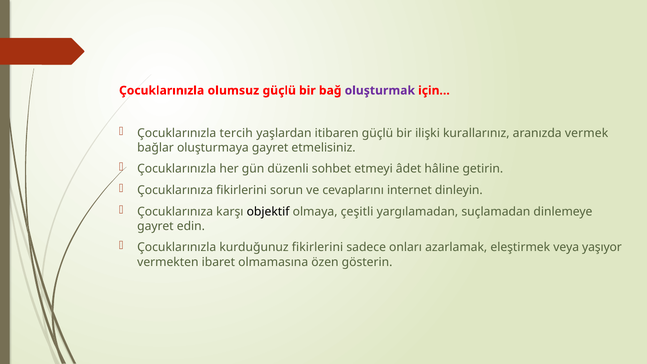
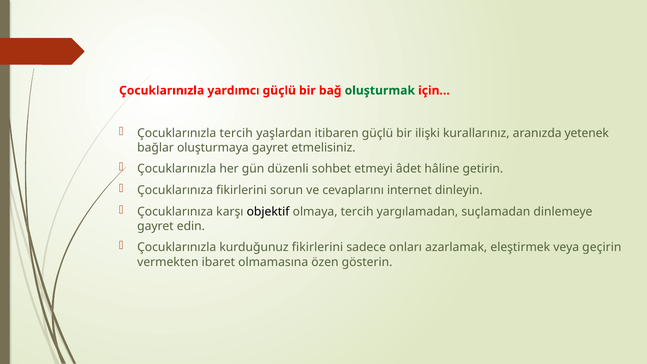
olumsuz: olumsuz -> yardımcı
oluşturmak colour: purple -> green
vermek: vermek -> yetenek
olmaya çeşitli: çeşitli -> tercih
yaşıyor: yaşıyor -> geçirin
